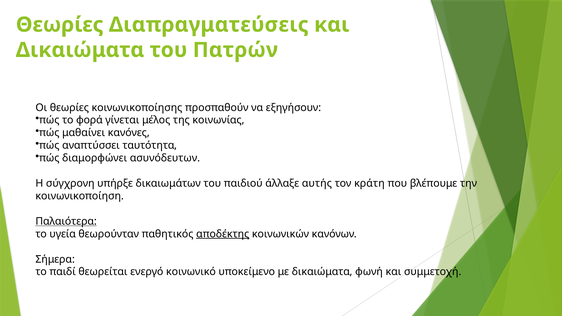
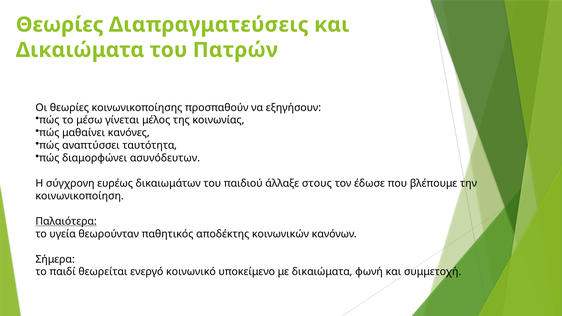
φορά: φορά -> μέσω
υπήρξε: υπήρξε -> ευρέως
αυτής: αυτής -> στους
κράτη: κράτη -> έδωσε
αποδέκτης underline: present -> none
